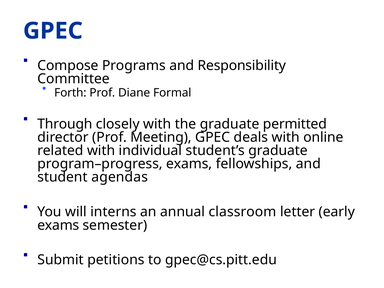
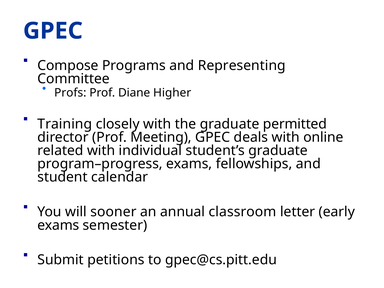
Responsibility: Responsibility -> Representing
Forth: Forth -> Profs
Formal: Formal -> Higher
Through: Through -> Training
agendas: agendas -> calendar
interns: interns -> sooner
